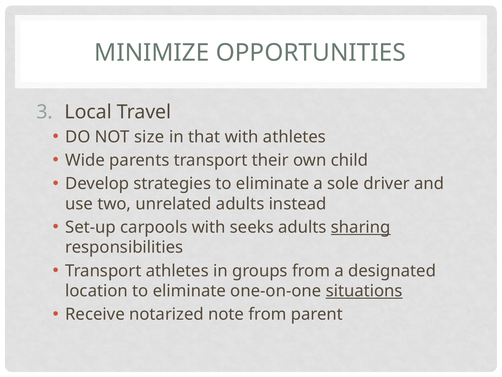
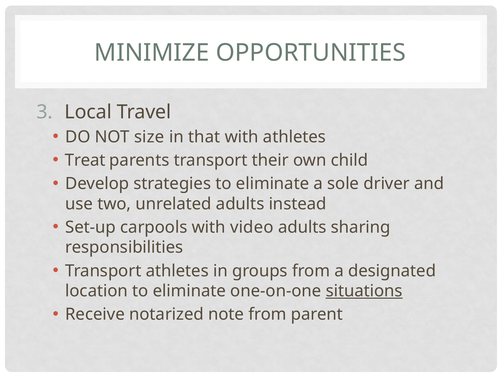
Wide: Wide -> Treat
seeks: seeks -> video
sharing underline: present -> none
